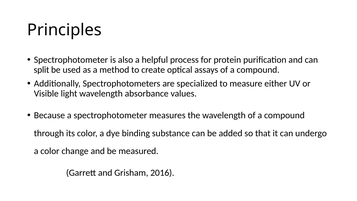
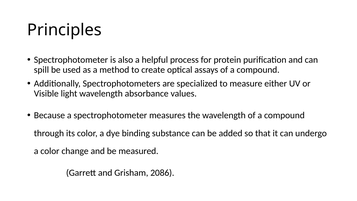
split: split -> spill
2016: 2016 -> 2086
